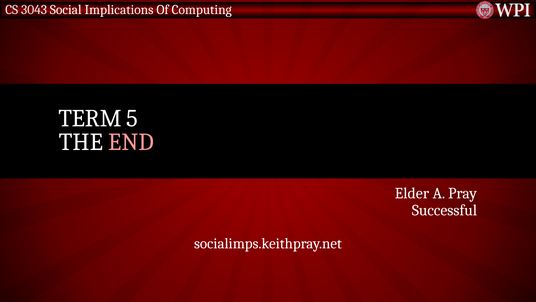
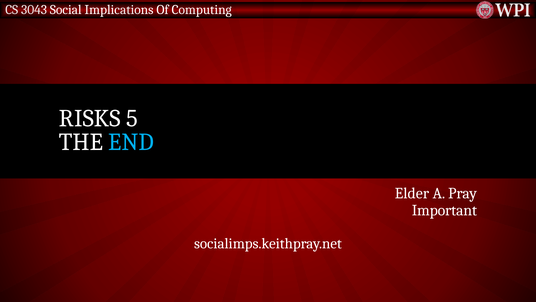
TERM: TERM -> RISKS
END colour: pink -> light blue
Successful: Successful -> Important
